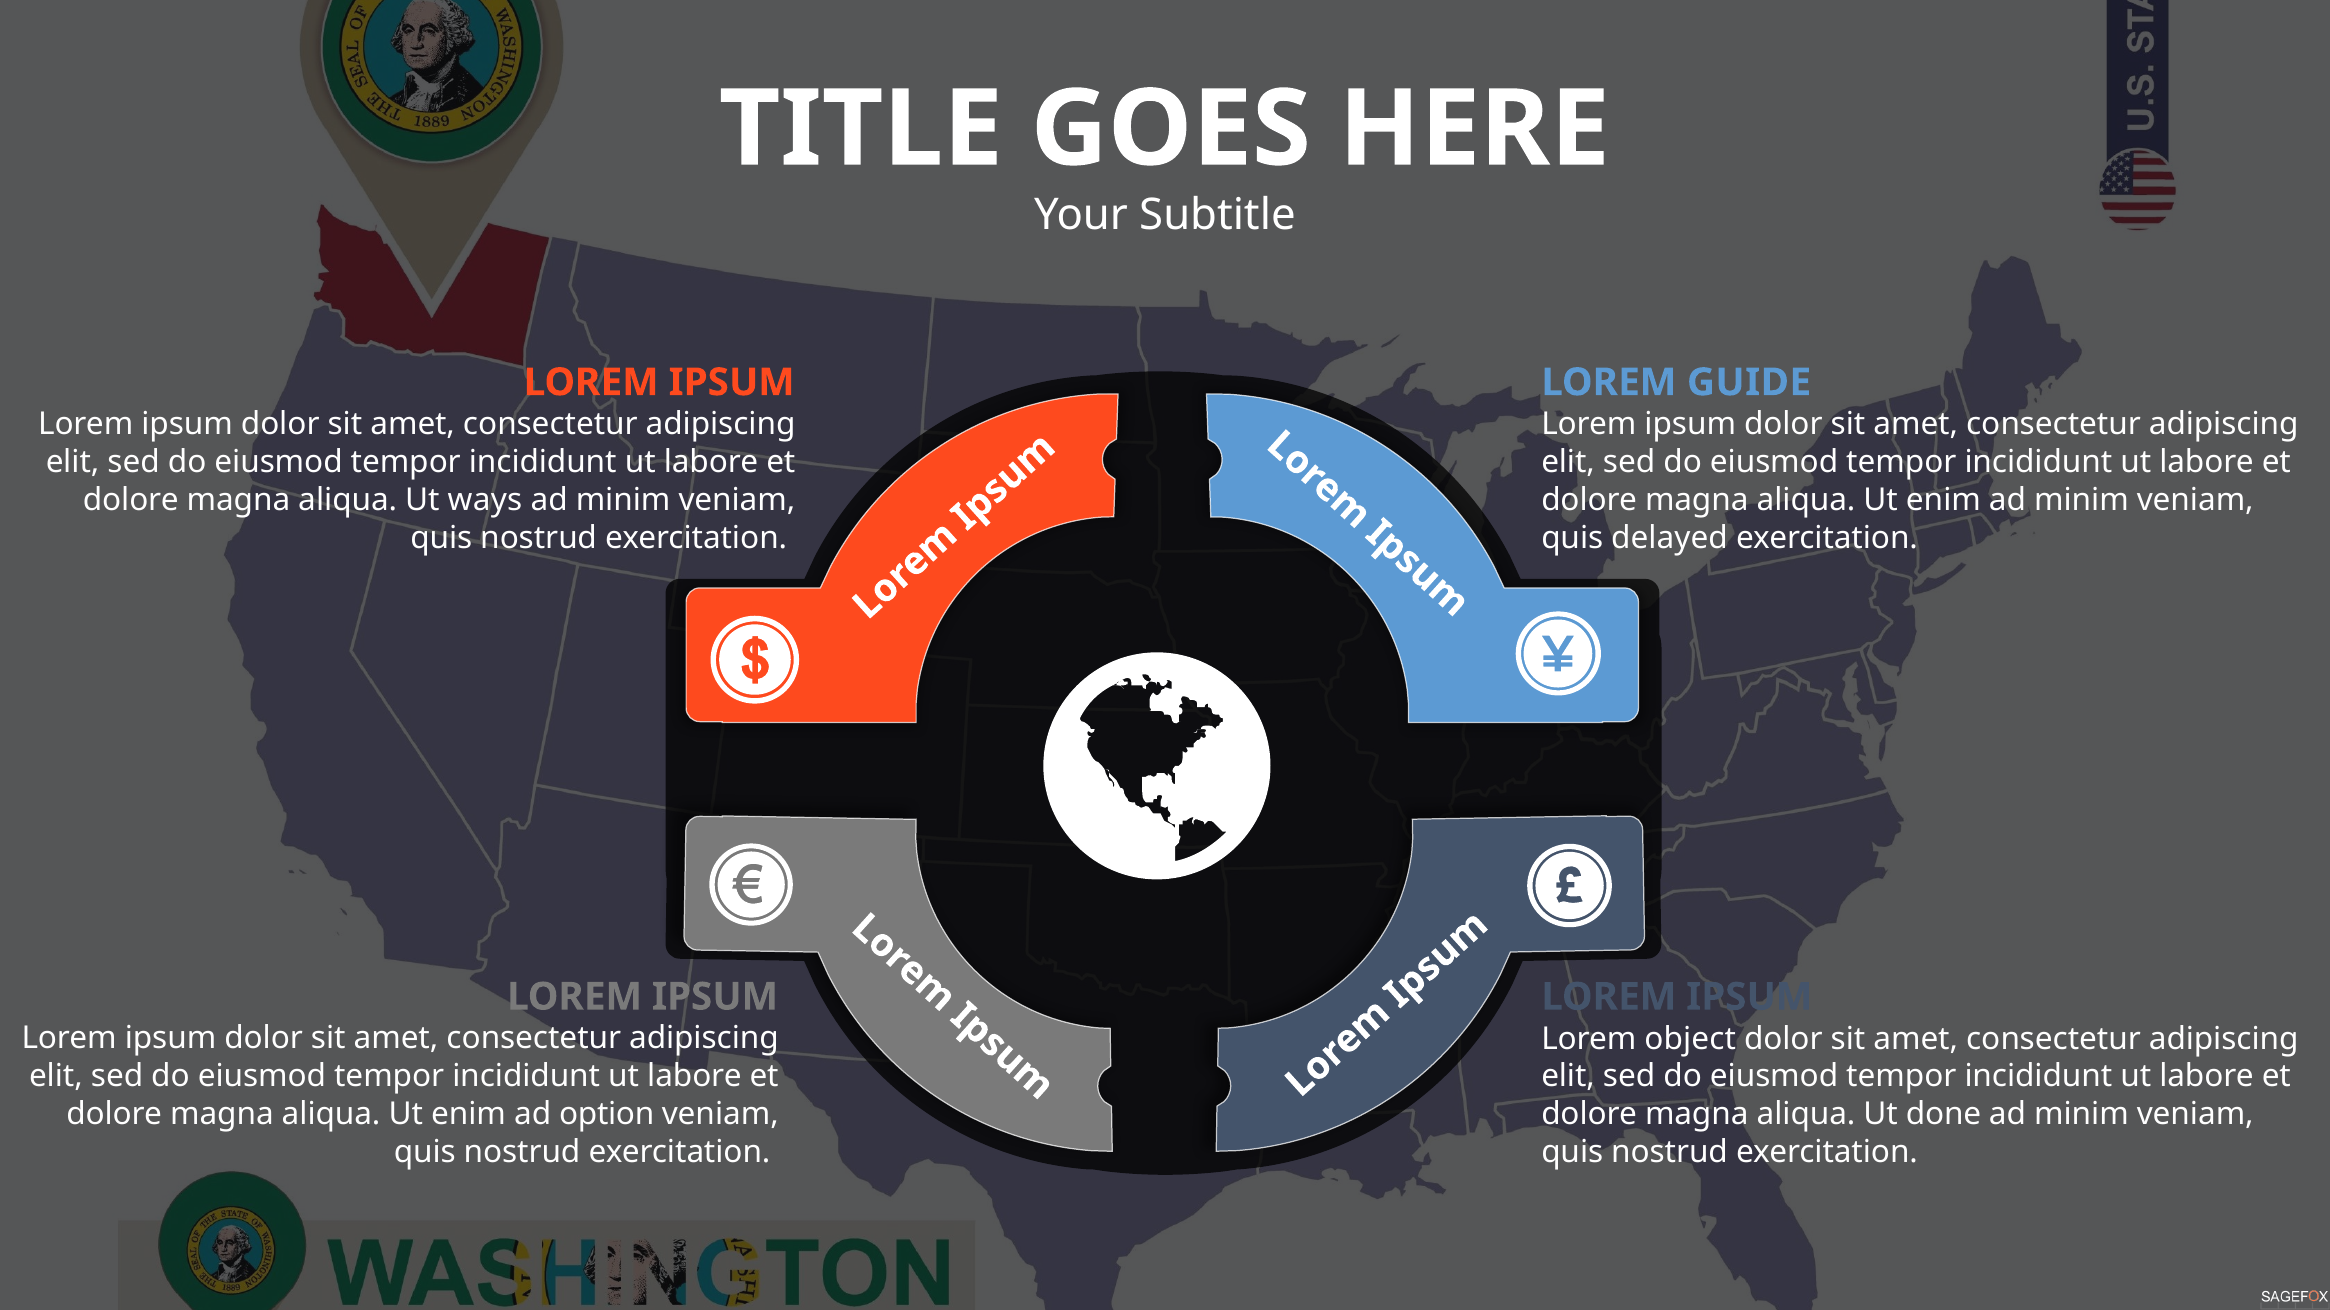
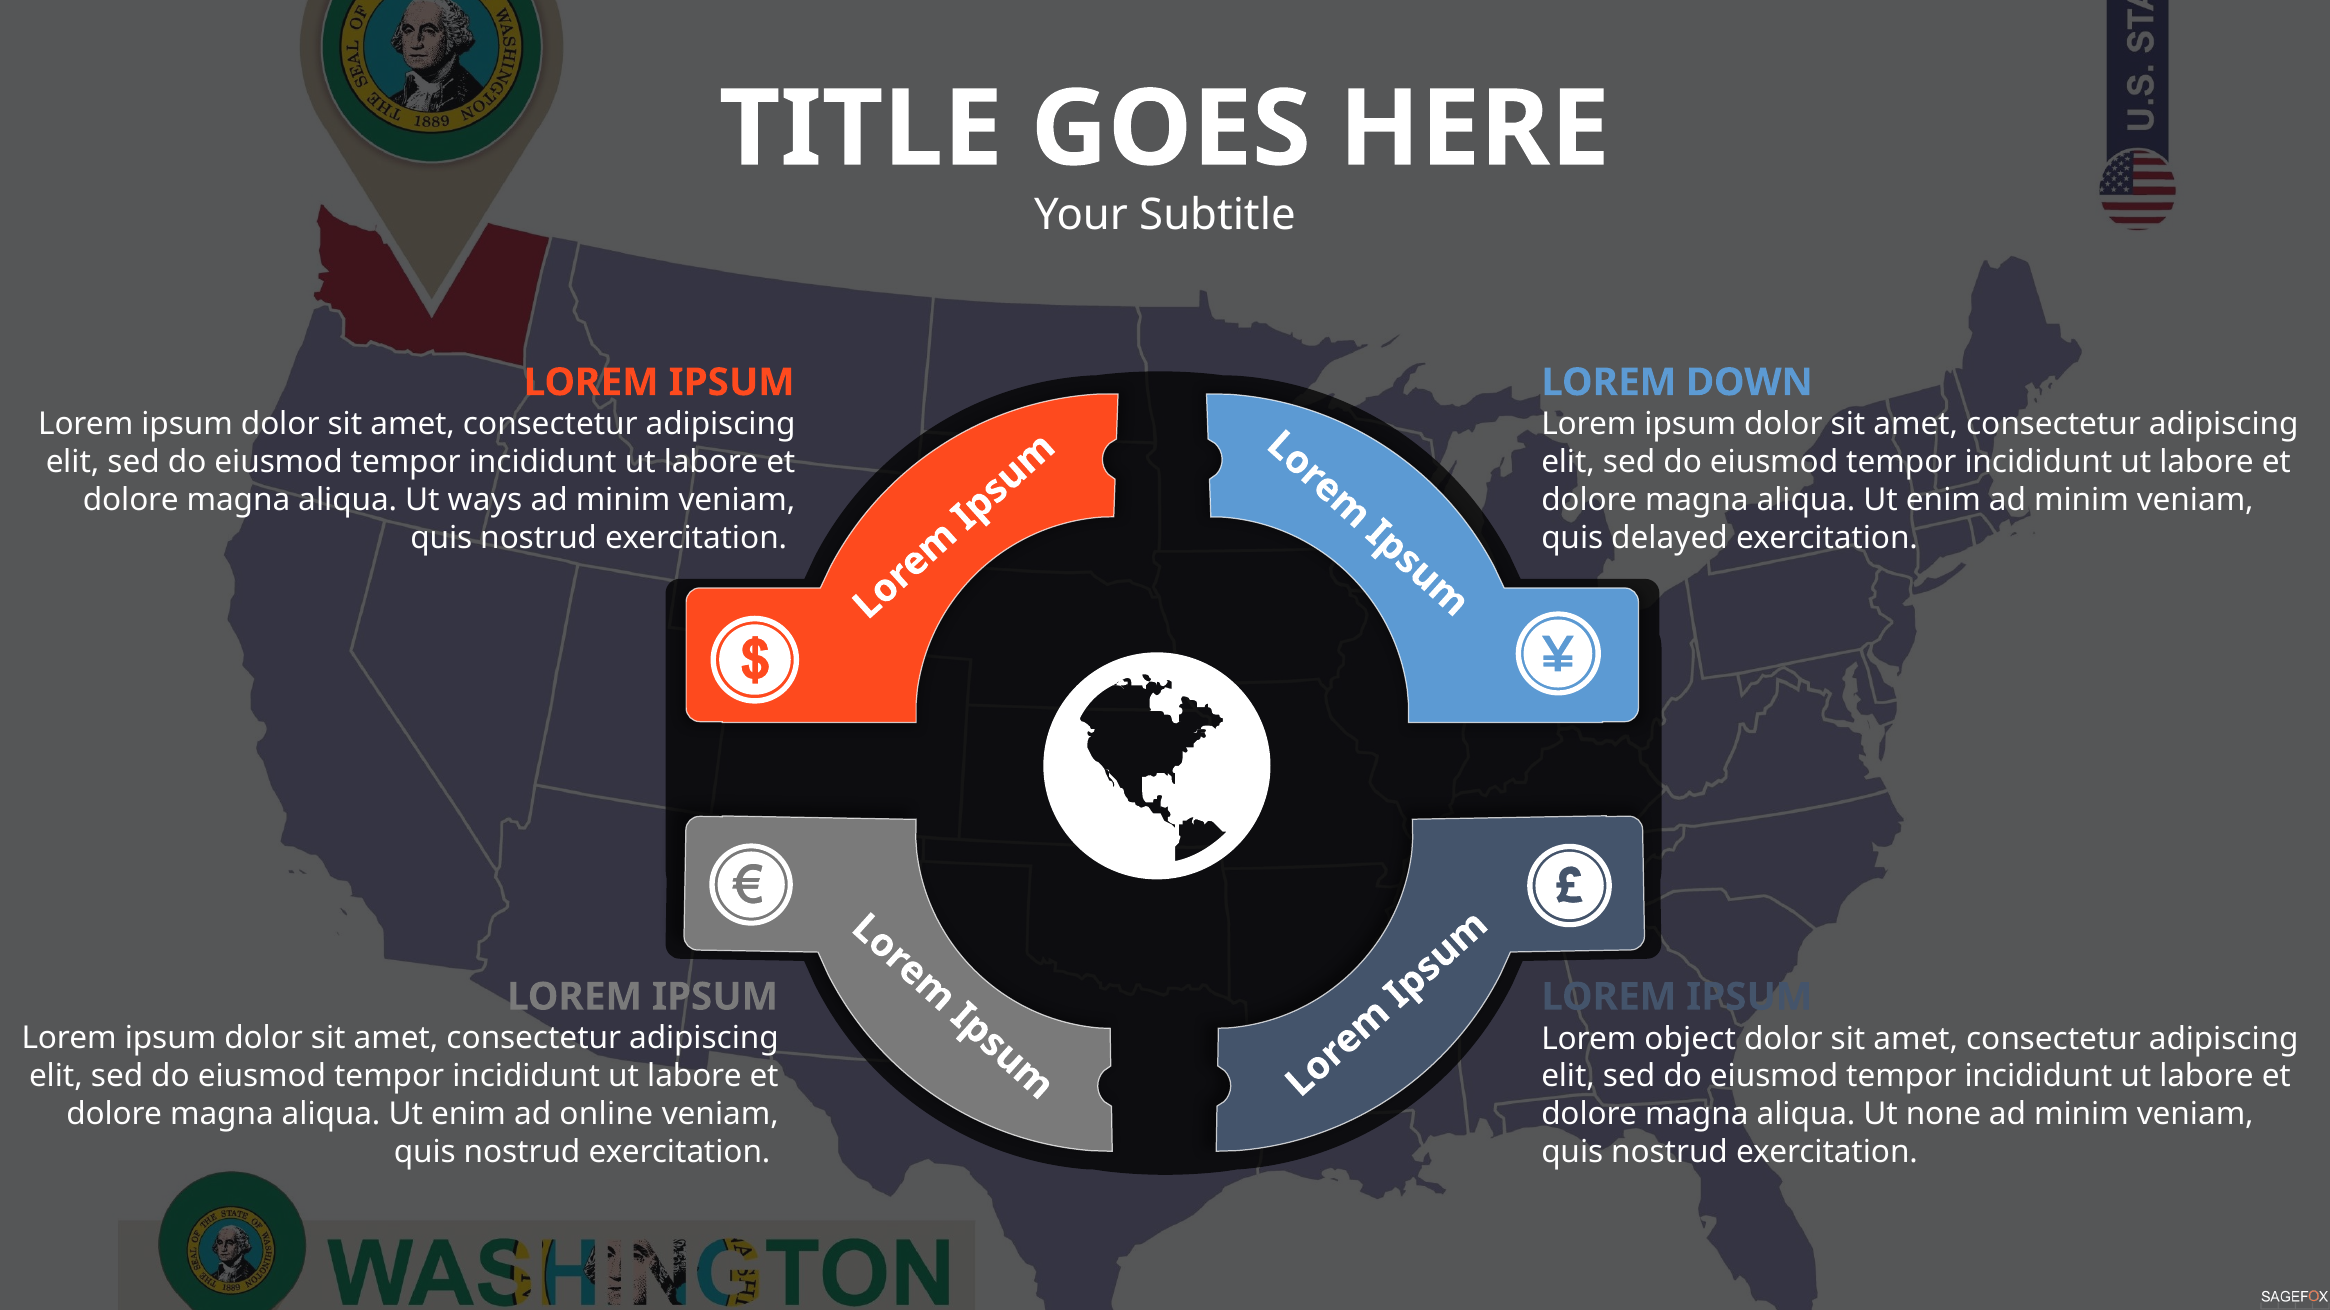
GUIDE: GUIDE -> DOWN
option: option -> online
done: done -> none
